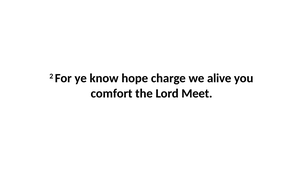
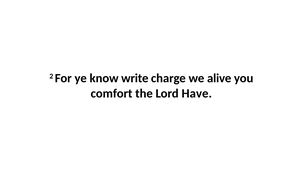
hope: hope -> write
Meet: Meet -> Have
